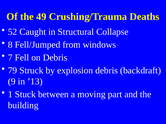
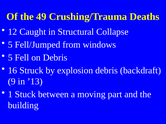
52: 52 -> 12
8 at (10, 45): 8 -> 5
7 at (10, 58): 7 -> 5
79: 79 -> 16
